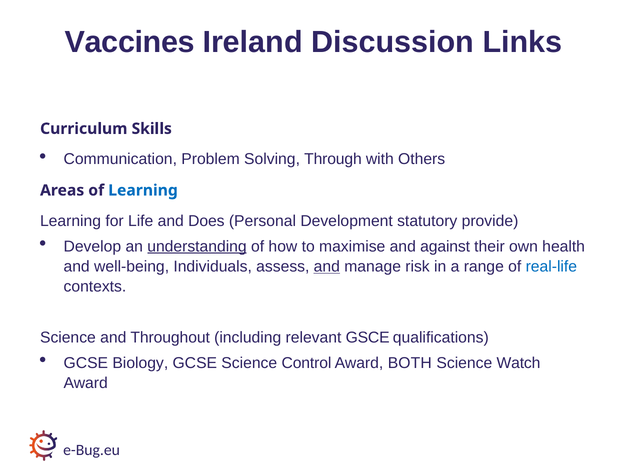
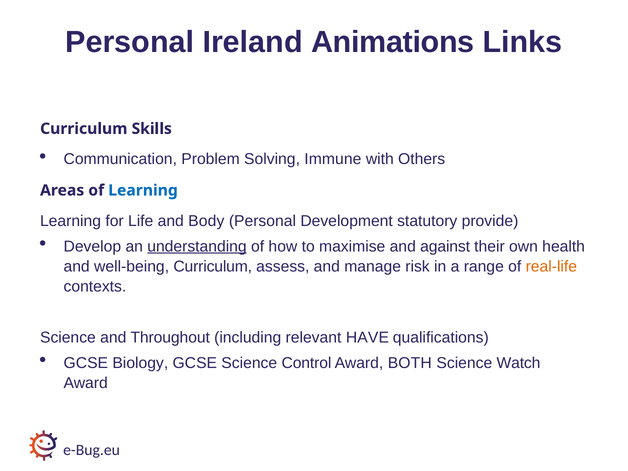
Vaccines at (130, 42): Vaccines -> Personal
Discussion: Discussion -> Animations
Through: Through -> Immune
Does: Does -> Body
well-being Individuals: Individuals -> Curriculum
and at (327, 267) underline: present -> none
real-life colour: blue -> orange
GSCE: GSCE -> HAVE
